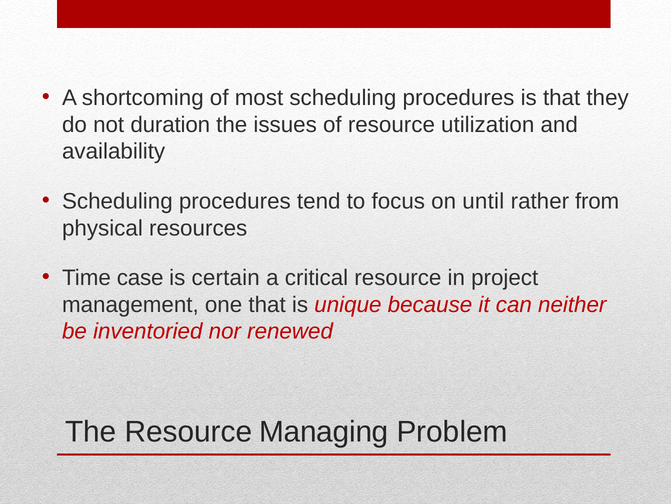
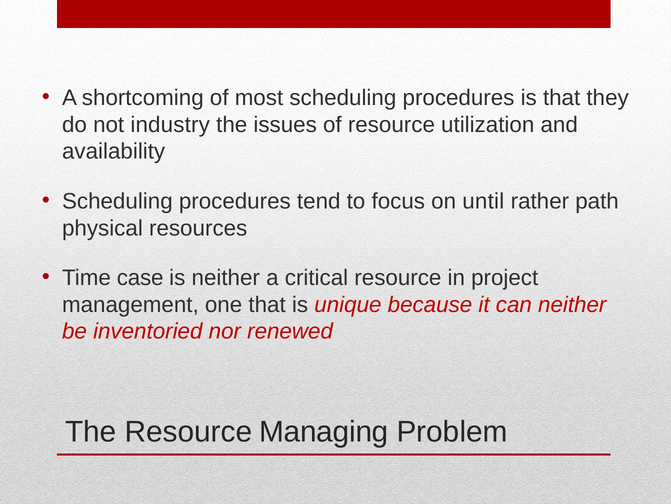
duration: duration -> industry
from: from -> path
is certain: certain -> neither
